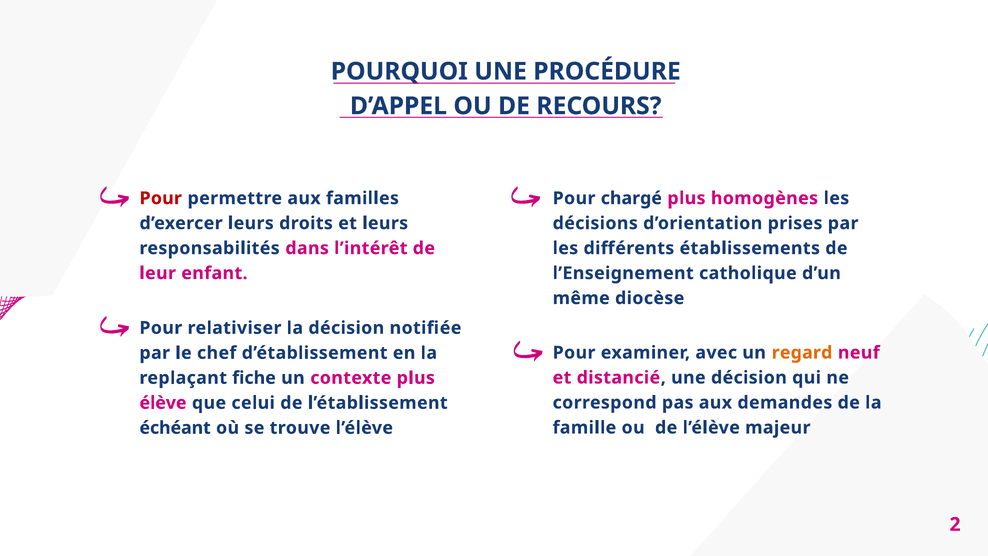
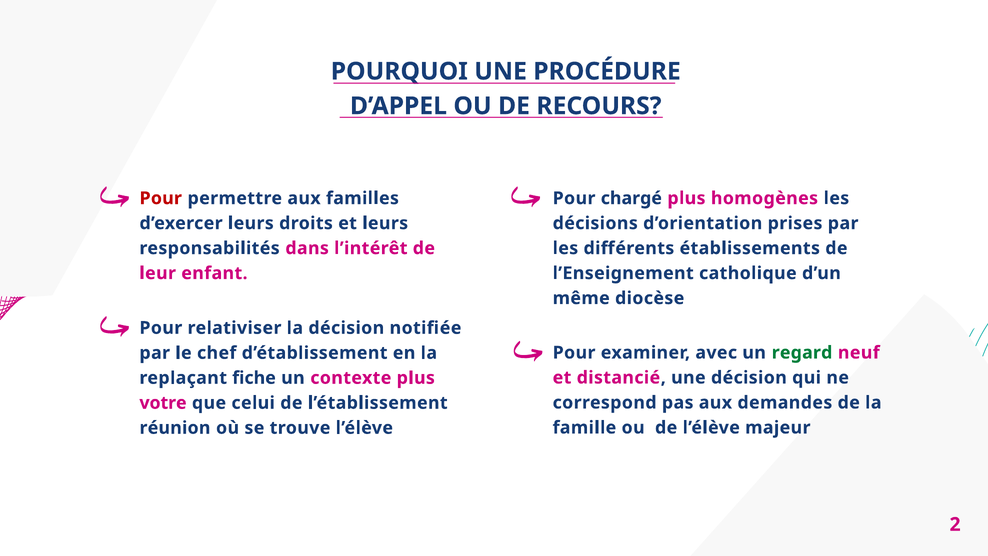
regard colour: orange -> green
élève: élève -> votre
échéant: échéant -> réunion
